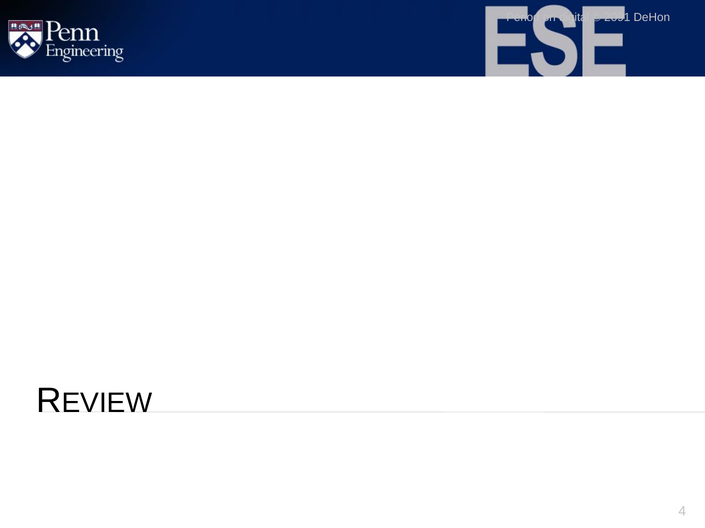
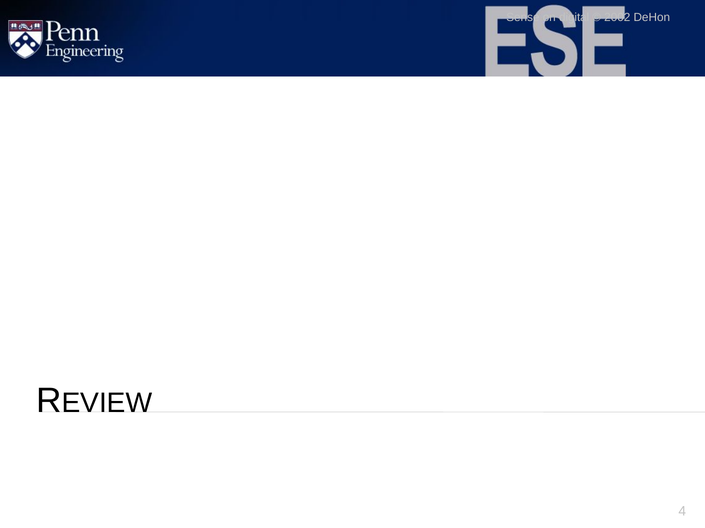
Period: Period -> Sense
2091: 2091 -> 2002
